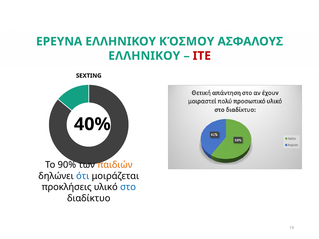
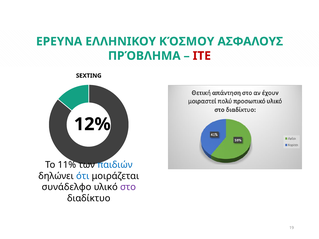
ΕΛΛΗΝΙΚΟΥ at (144, 56): ΕΛΛΗΝΙΚΟΥ -> ΠΡΌΒΛΗΜΑ
40%: 40% -> 12%
90%: 90% -> 11%
παιδιών colour: orange -> blue
προκλήσεις: προκλήσεις -> συνάδελφο
στο colour: blue -> purple
